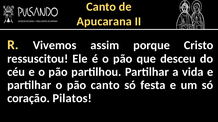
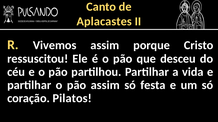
Apucarana: Apucarana -> Aplacastes
canto at (105, 85): canto -> assim
